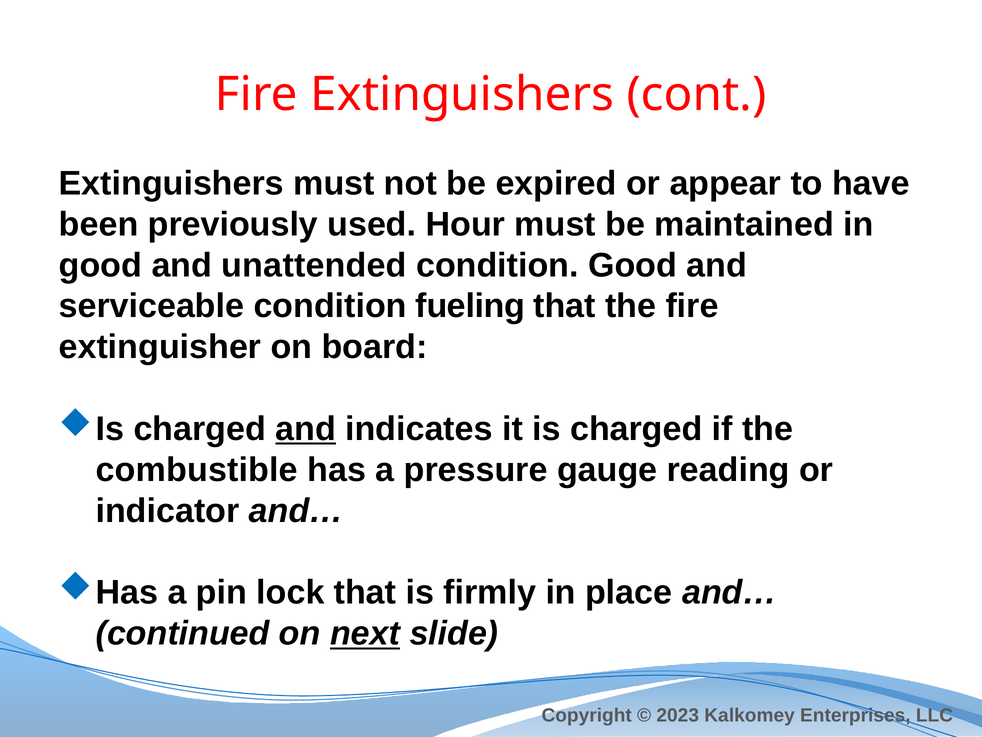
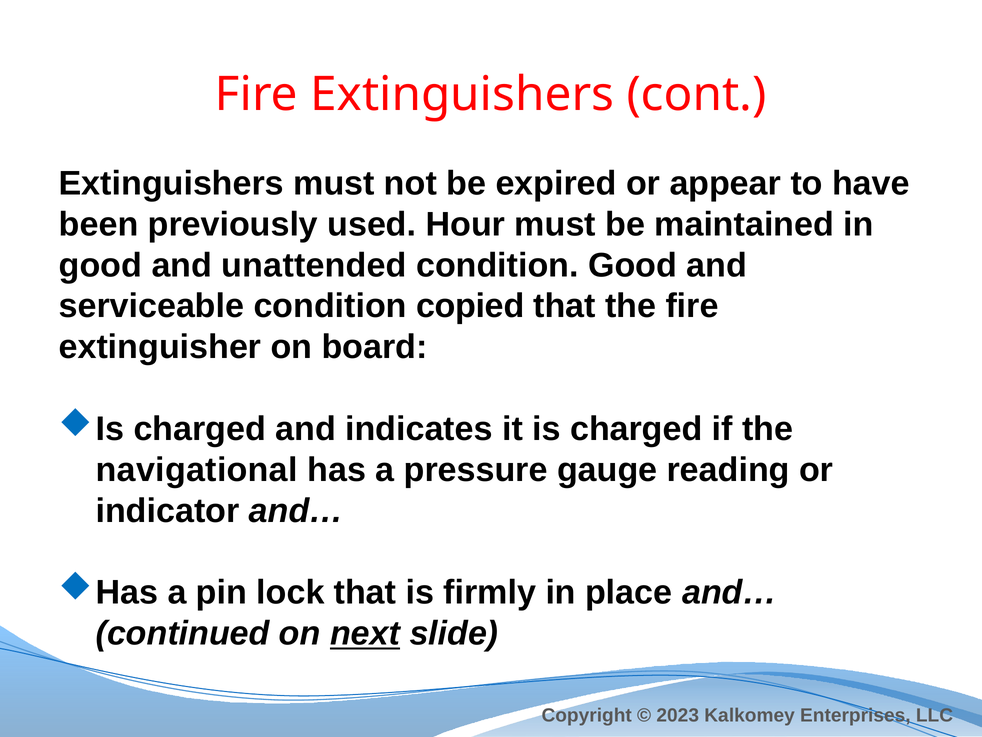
fueling: fueling -> copied
and at (306, 429) underline: present -> none
combustible: combustible -> navigational
